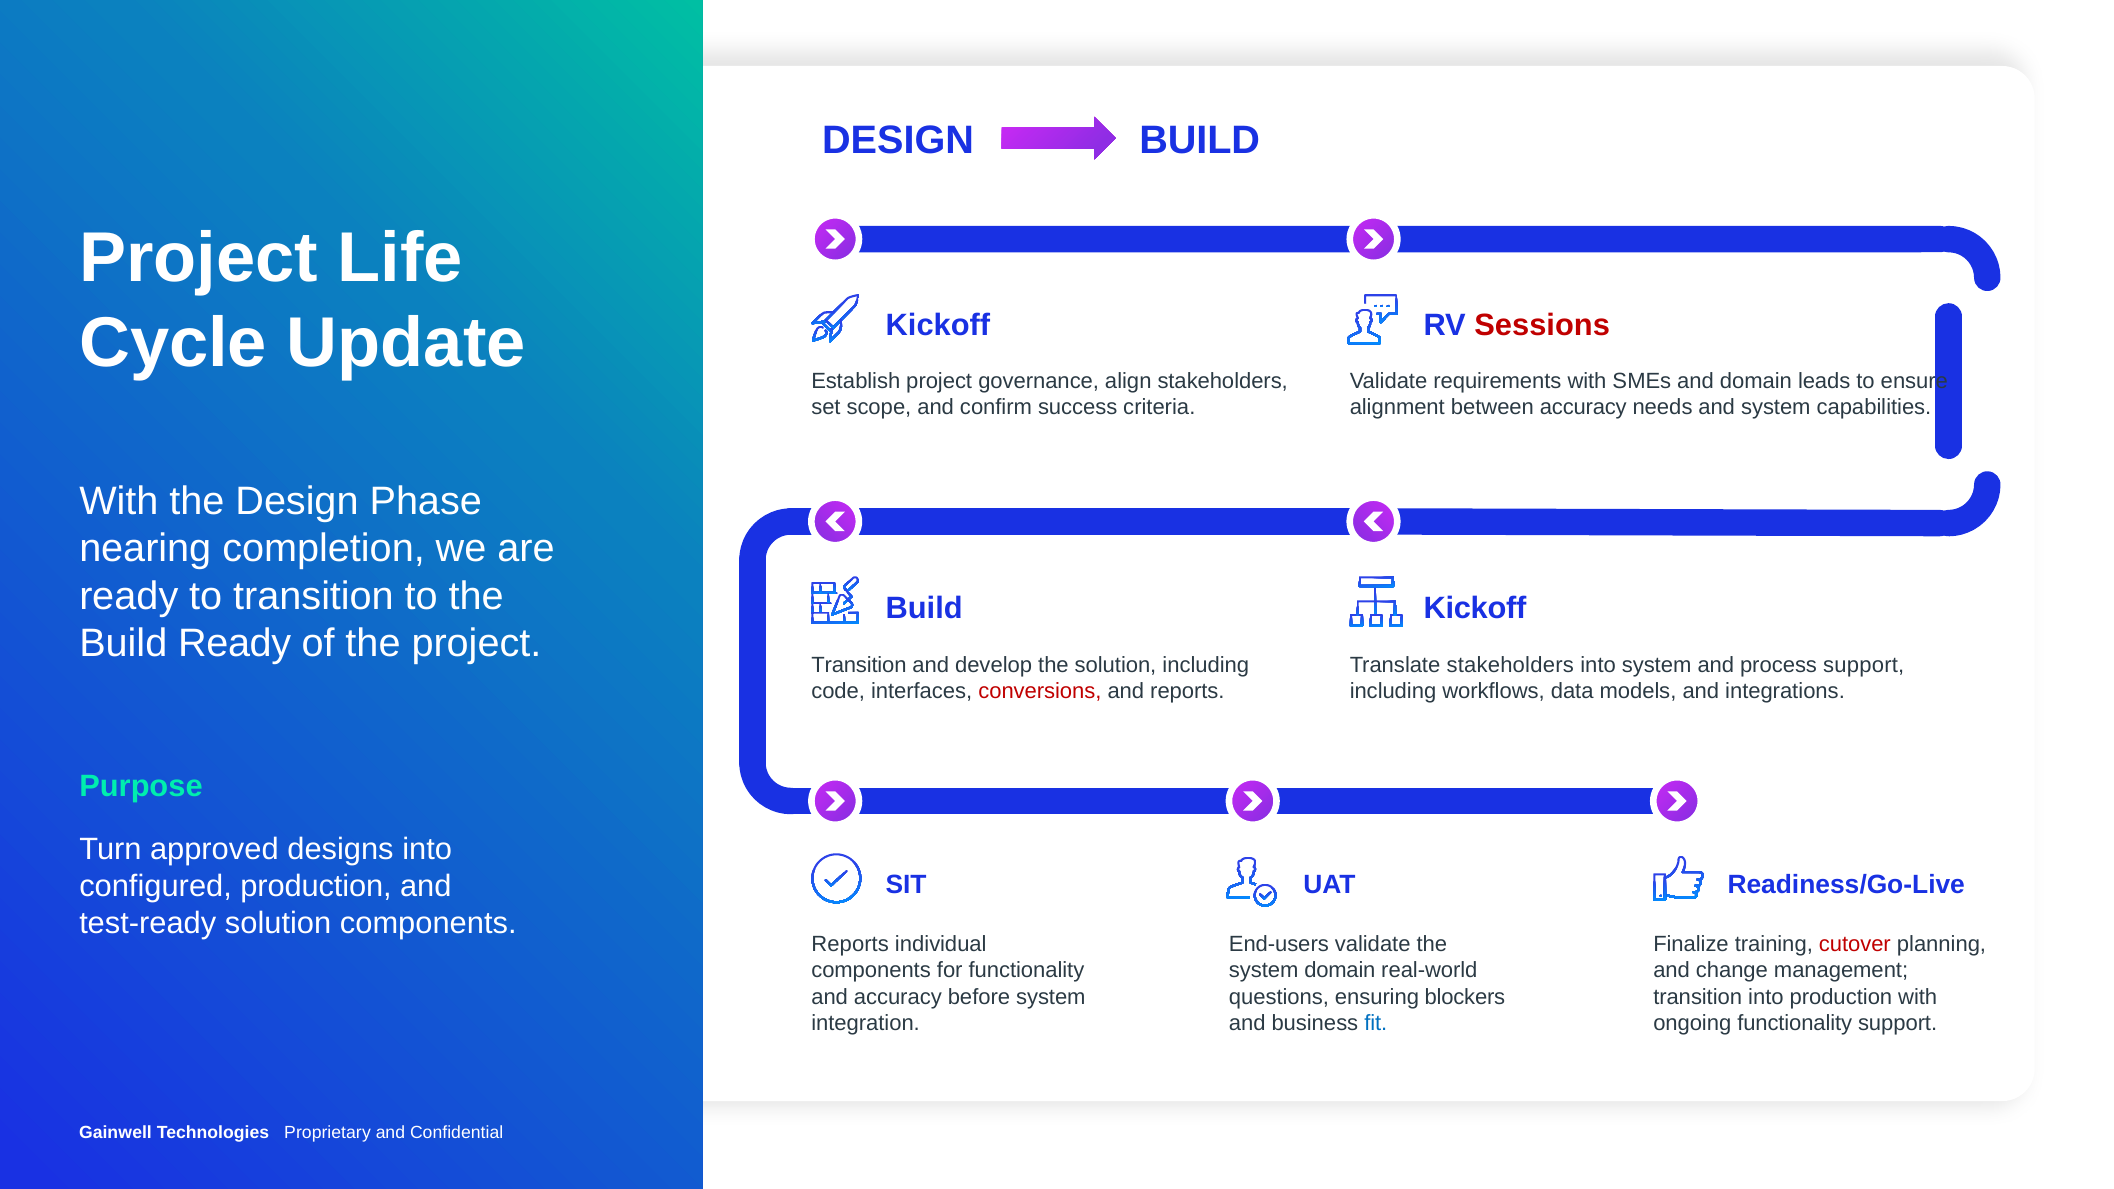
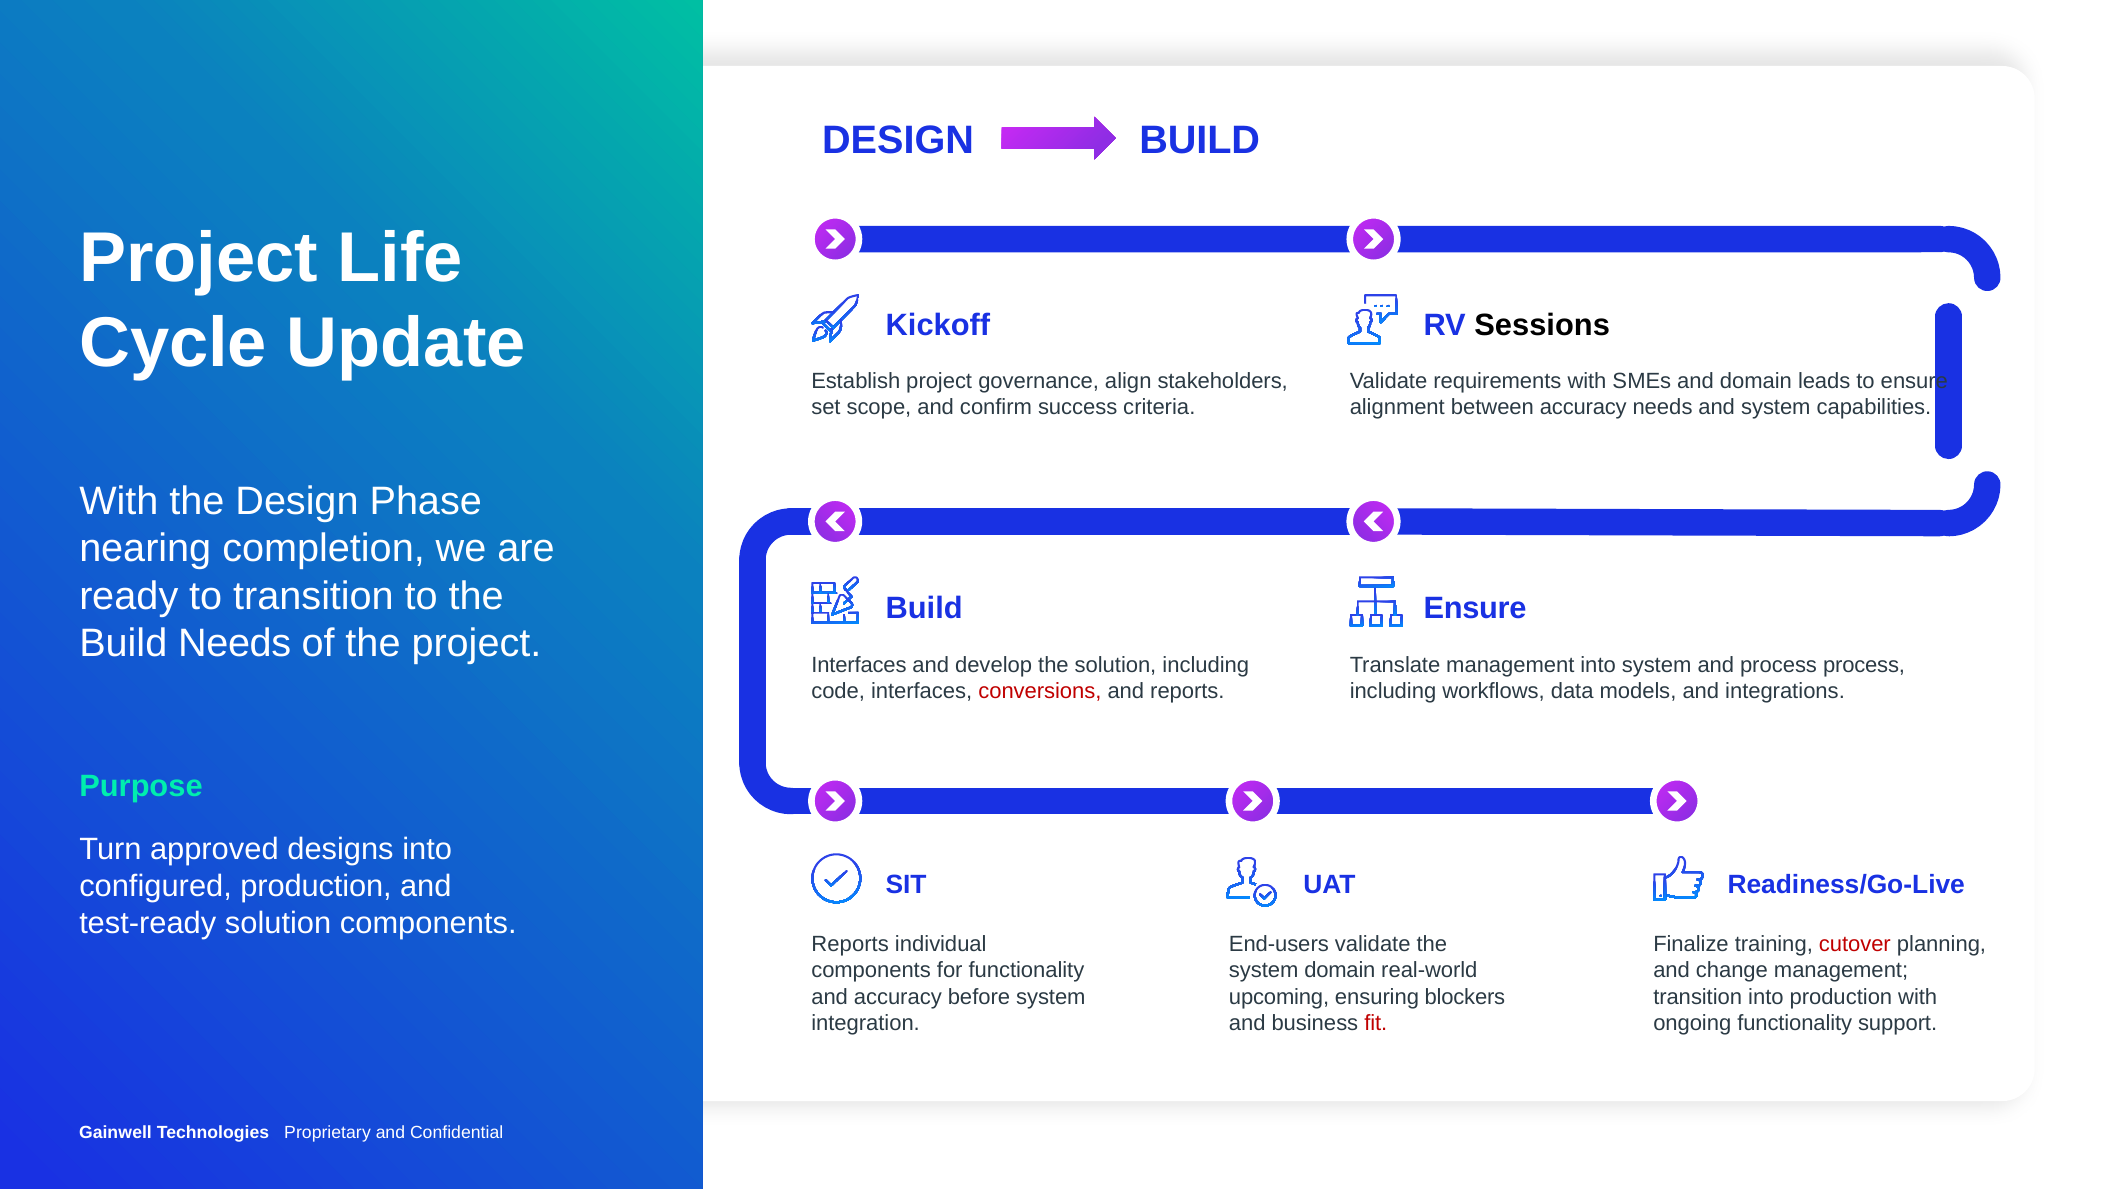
Sessions colour: red -> black
Kickoff at (1475, 608): Kickoff -> Ensure
Build Ready: Ready -> Needs
Transition at (859, 665): Transition -> Interfaces
Translate stakeholders: stakeholders -> management
process support: support -> process
questions: questions -> upcoming
fit colour: blue -> red
